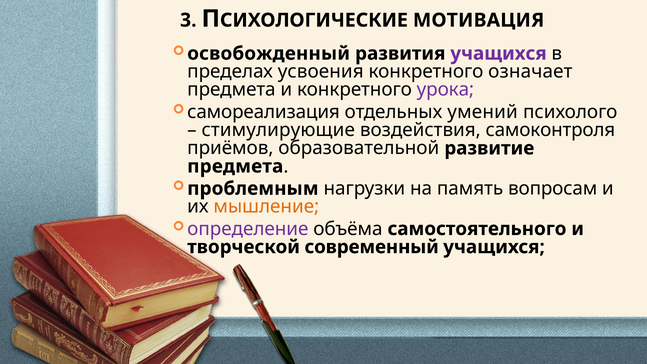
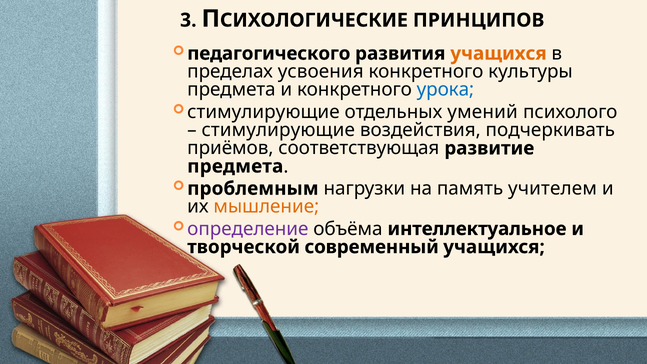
МОТИВАЦИЯ: МОТИВАЦИЯ -> ПРИНЦИПОВ
освобожденный: освобожденный -> педагогического
учащихся at (499, 53) colour: purple -> orange
означает: означает -> культуры
урока colour: purple -> blue
самореализация at (264, 112): самореализация -> стимулирующие
самоконтроля: самоконтроля -> подчеркивать
образовательной: образовательной -> соответствующая
вопросам: вопросам -> учителем
самостоятельного: самостоятельного -> интеллектуальное
